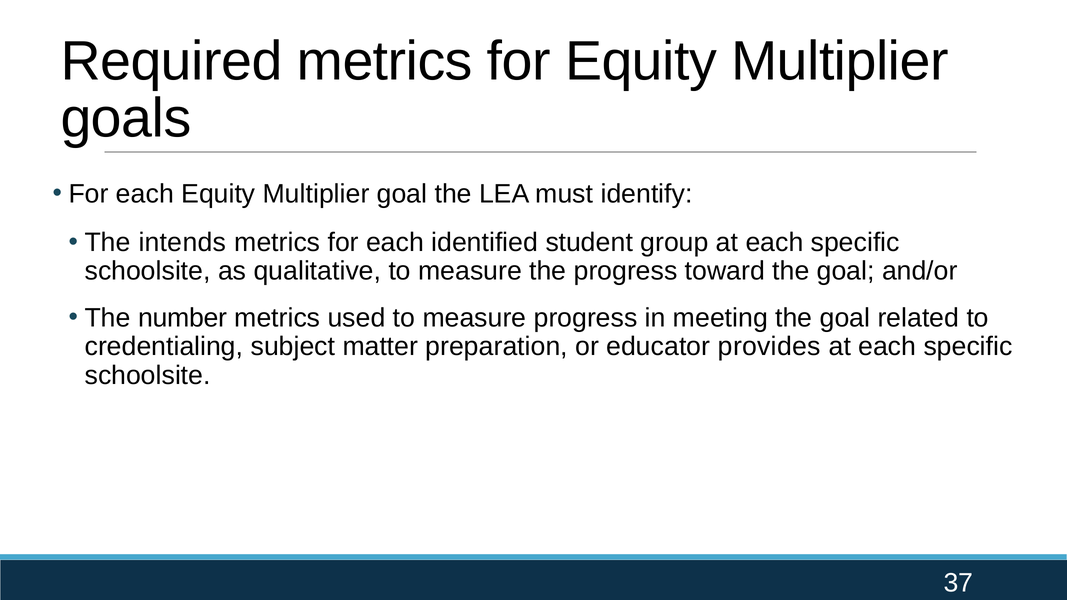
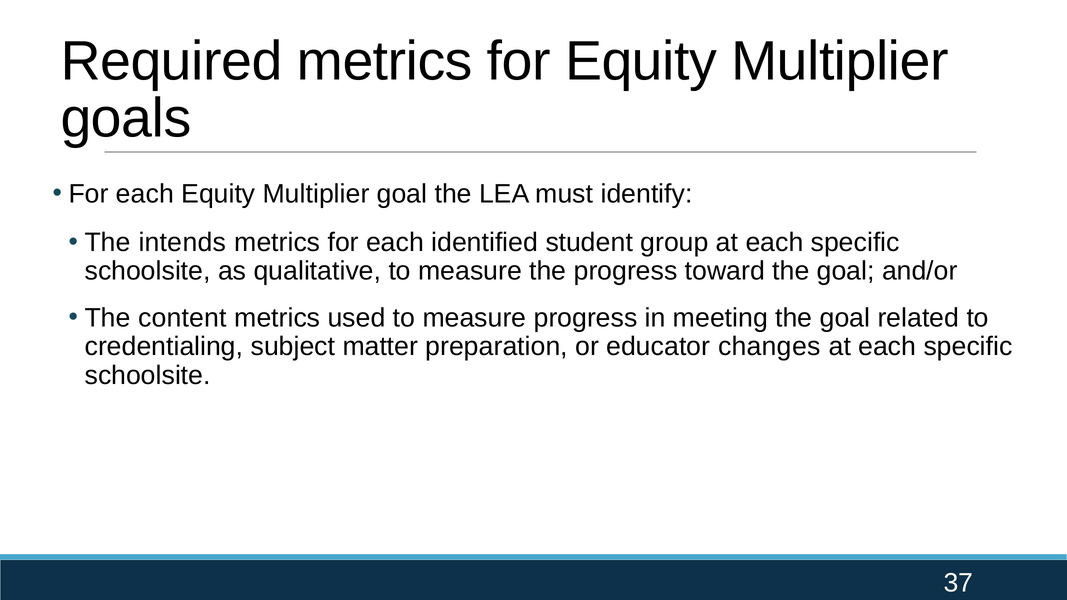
number: number -> content
provides: provides -> changes
